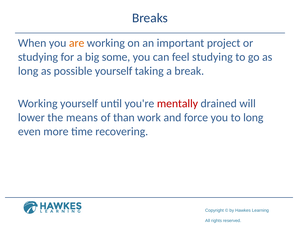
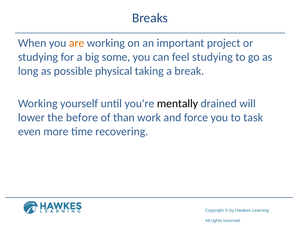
possible yourself: yourself -> physical
mentally colour: red -> black
means: means -> before
to long: long -> task
